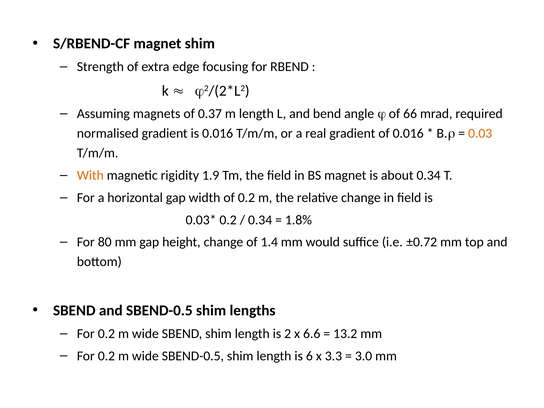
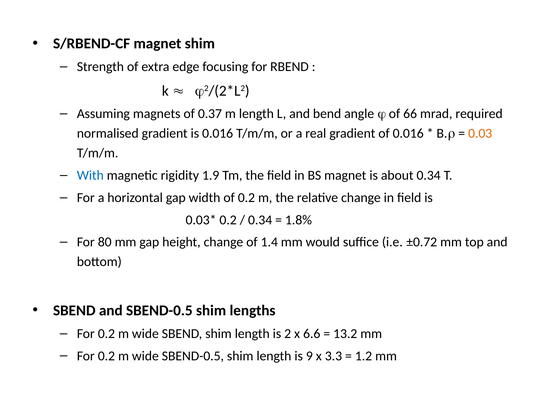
With colour: orange -> blue
6: 6 -> 9
3.0: 3.0 -> 1.2
